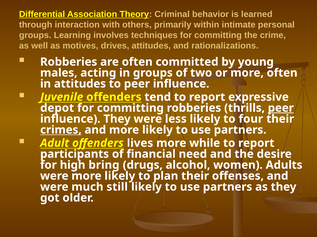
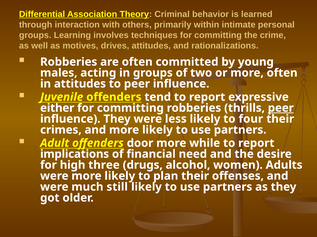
depot: depot -> either
crimes underline: present -> none
lives: lives -> door
participants: participants -> implications
bring: bring -> three
